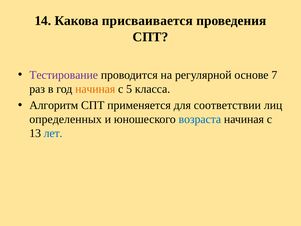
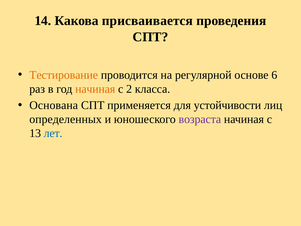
Тестирование colour: purple -> orange
7: 7 -> 6
5: 5 -> 2
Алгоритм: Алгоритм -> Основана
соответствии: соответствии -> устойчивости
возраста colour: blue -> purple
